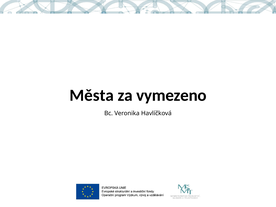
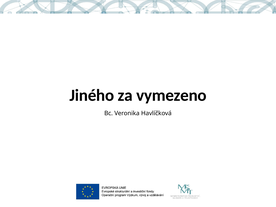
Města: Města -> Jiného
